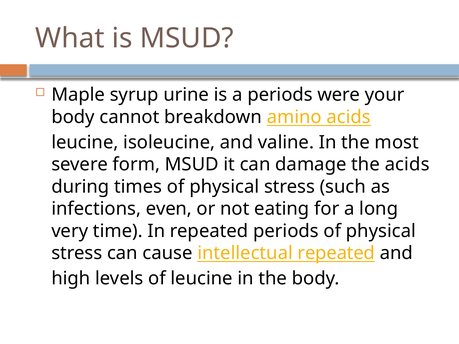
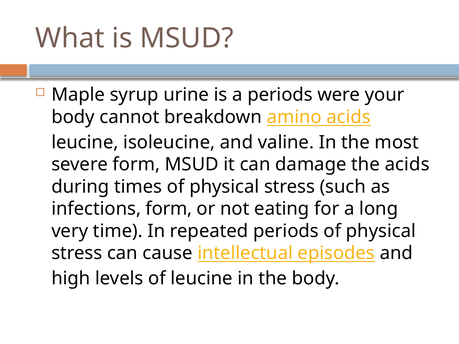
infections even: even -> form
intellectual repeated: repeated -> episodes
